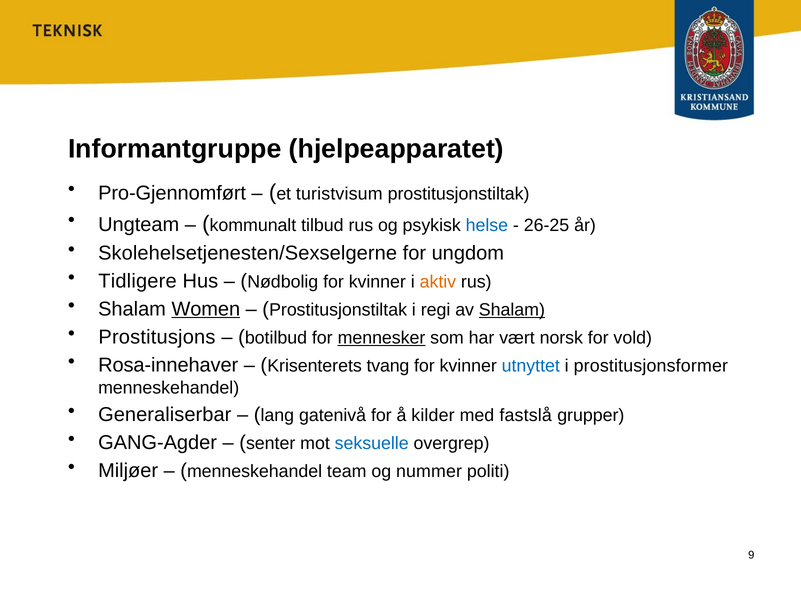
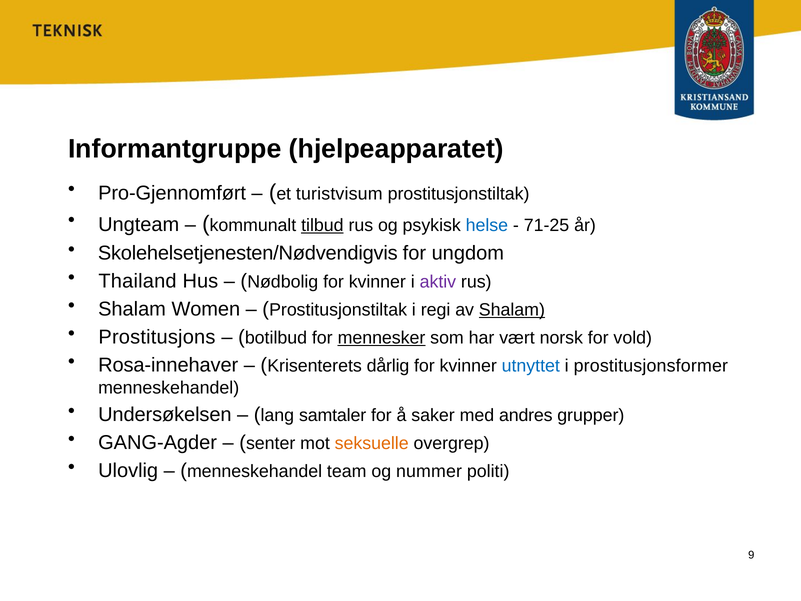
tilbud underline: none -> present
26-25: 26-25 -> 71-25
Skolehelsetjenesten/Sexselgerne: Skolehelsetjenesten/Sexselgerne -> Skolehelsetjenesten/Nødvendigvis
Tidligere: Tidligere -> Thailand
aktiv colour: orange -> purple
Women underline: present -> none
tvang: tvang -> dårlig
Generaliserbar: Generaliserbar -> Undersøkelsen
gatenivå: gatenivå -> samtaler
kilder: kilder -> saker
fastslå: fastslå -> andres
seksuelle colour: blue -> orange
Miljøer: Miljøer -> Ulovlig
